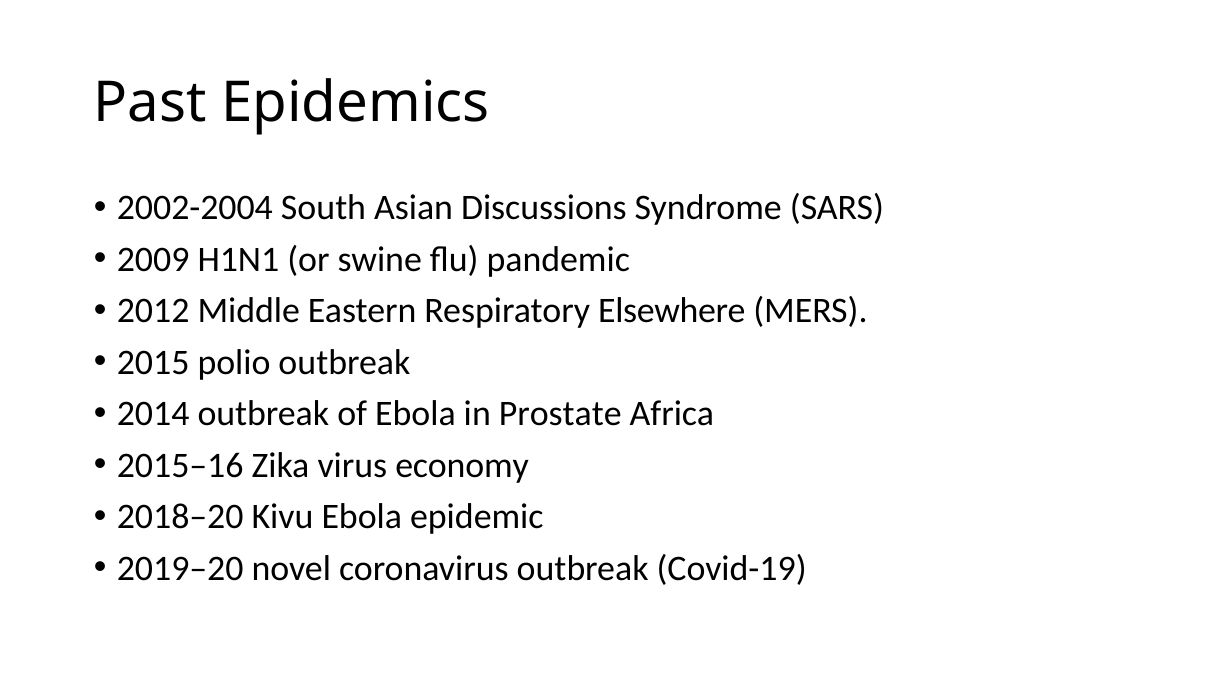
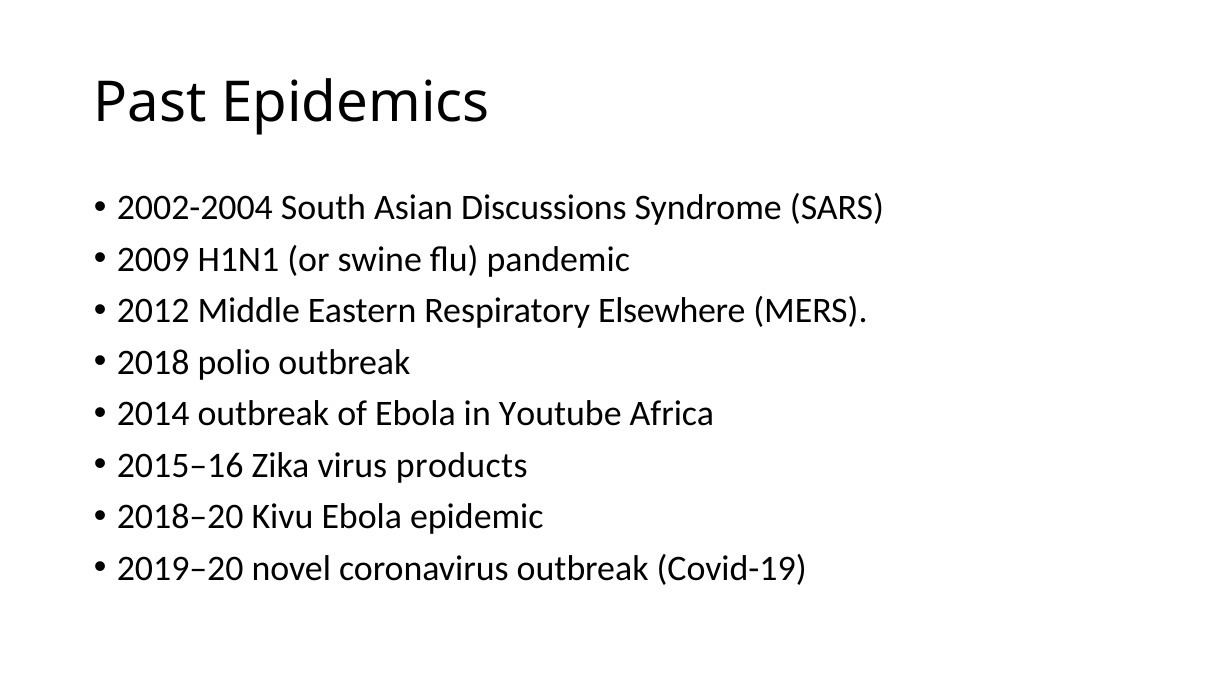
2015: 2015 -> 2018
Prostate: Prostate -> Youtube
economy: economy -> products
